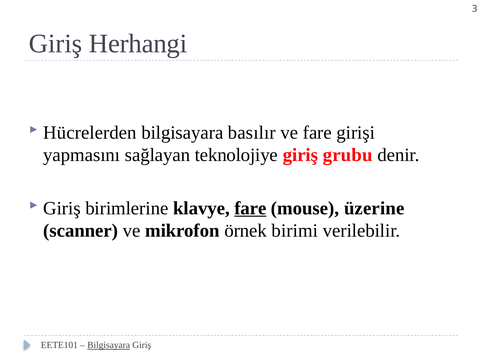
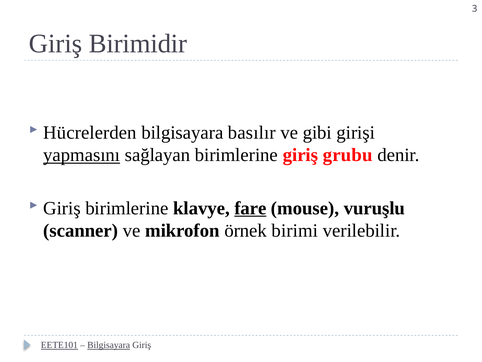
Herhangi: Herhangi -> Birimidir
ve fare: fare -> gibi
yapmasını underline: none -> present
sağlayan teknolojiye: teknolojiye -> birimlerine
üzerine: üzerine -> vuruşlu
EETE101 underline: none -> present
